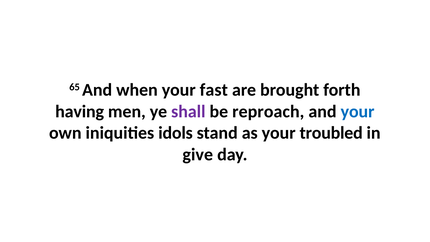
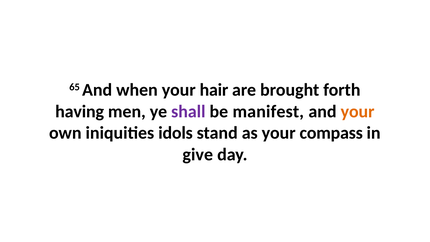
fast: fast -> hair
reproach: reproach -> manifest
your at (358, 111) colour: blue -> orange
troubled: troubled -> compass
